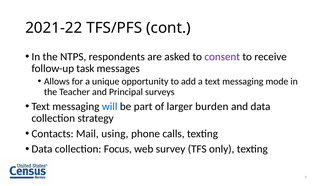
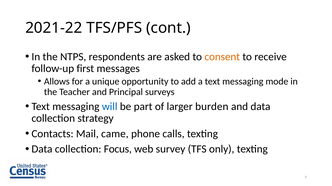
consent colour: purple -> orange
task: task -> first
using: using -> came
